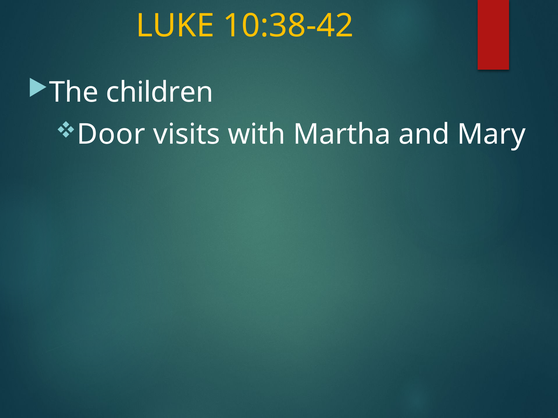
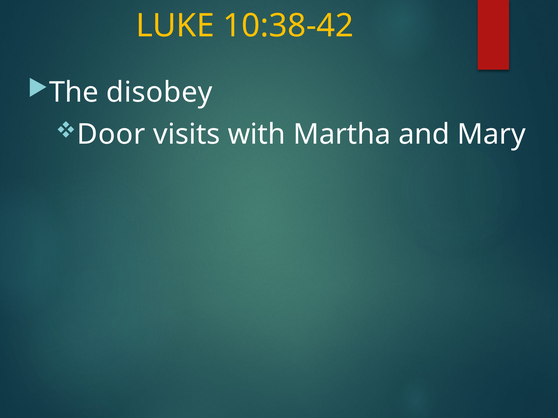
children: children -> disobey
